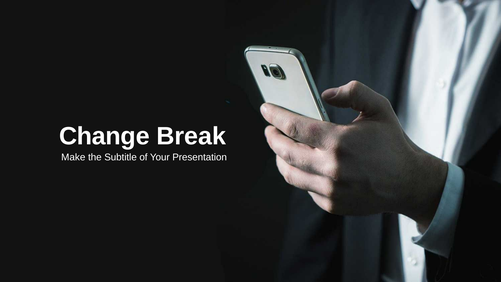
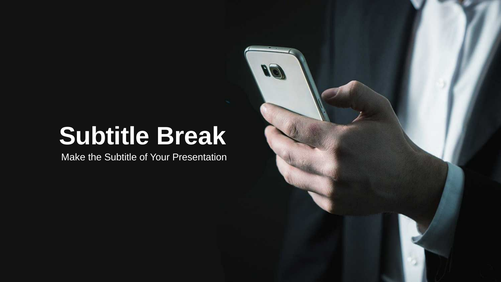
Change at (104, 136): Change -> Subtitle
